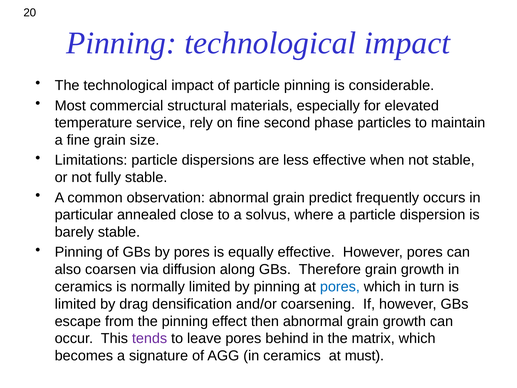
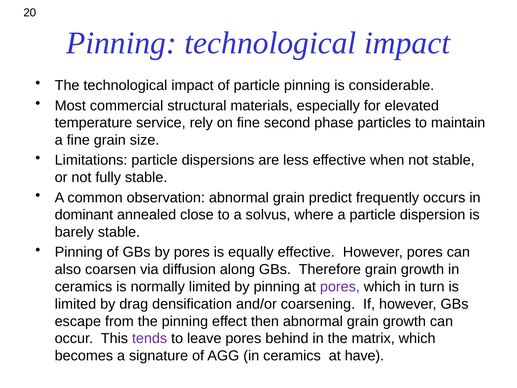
particular: particular -> dominant
pores at (340, 287) colour: blue -> purple
must: must -> have
